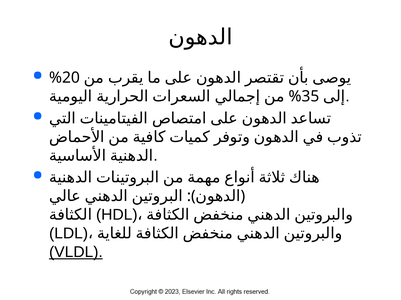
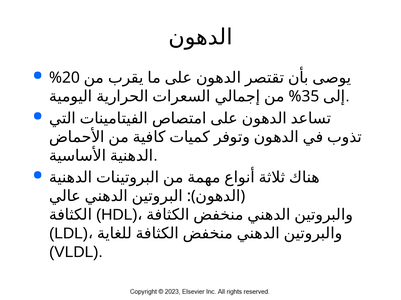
VLDL underline: present -> none
